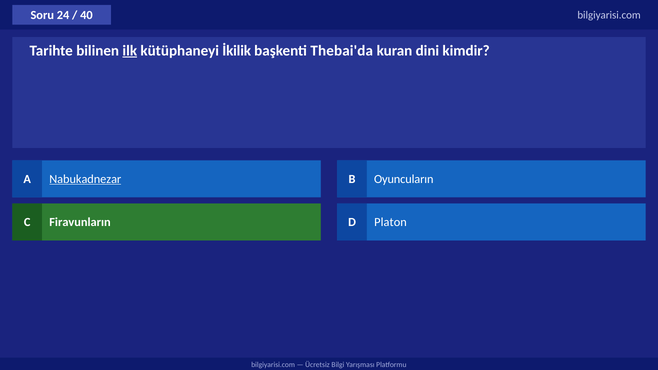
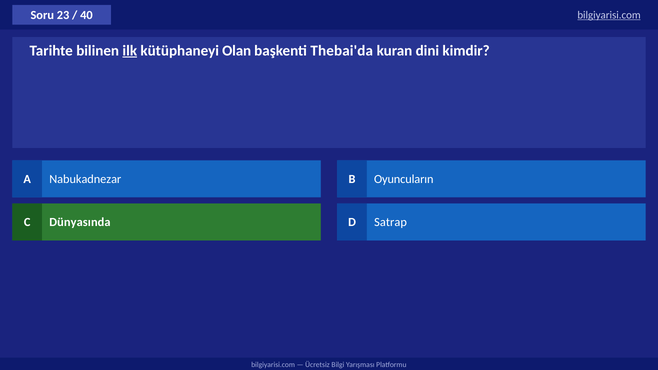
24: 24 -> 23
bilgiyarisi.com at (609, 15) underline: none -> present
İkilik: İkilik -> Olan
Nabukadnezar underline: present -> none
Firavunların: Firavunların -> Dünyasında
Platon: Platon -> Satrap
